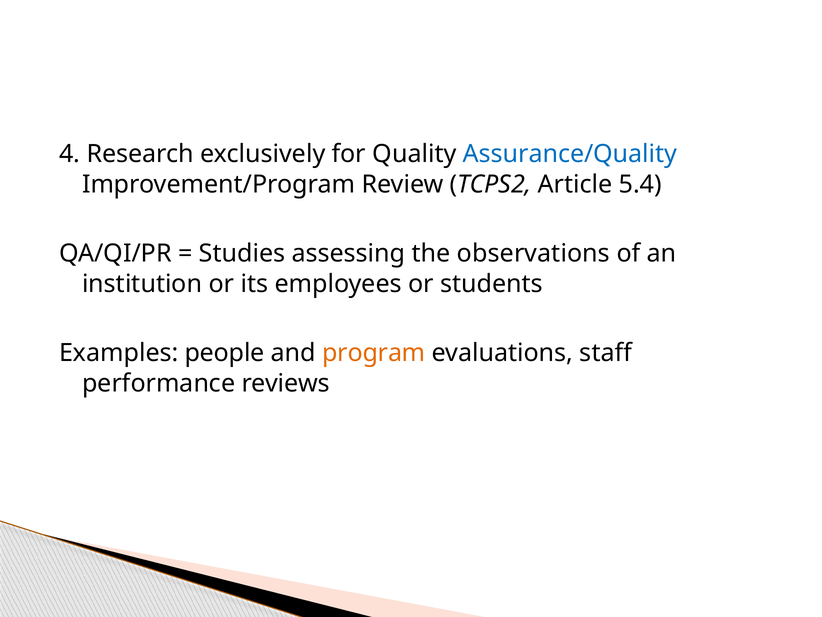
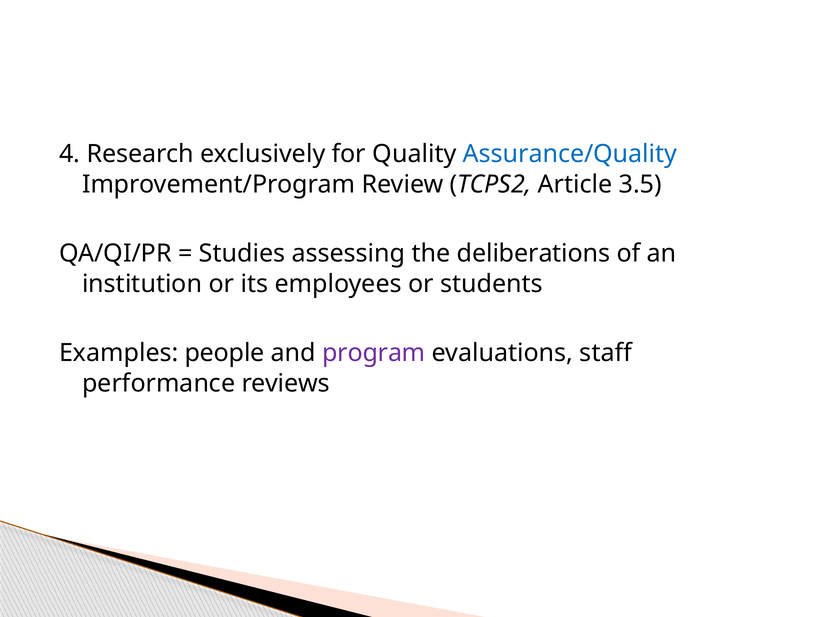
5.4: 5.4 -> 3.5
observations: observations -> deliberations
program colour: orange -> purple
